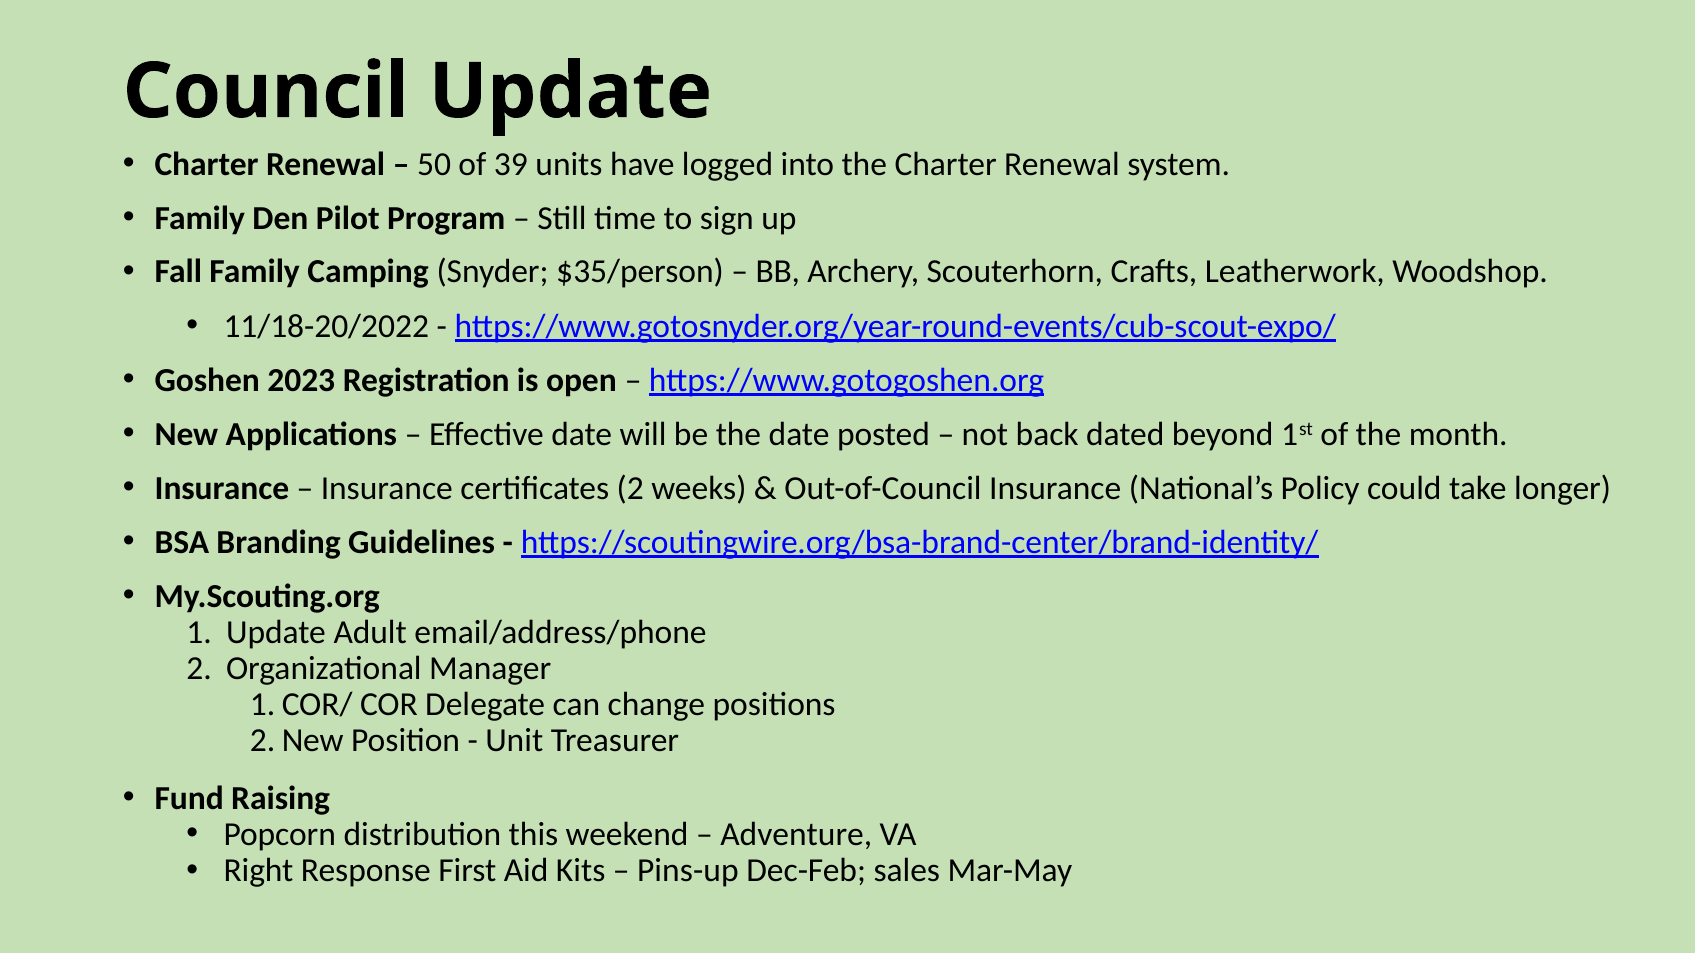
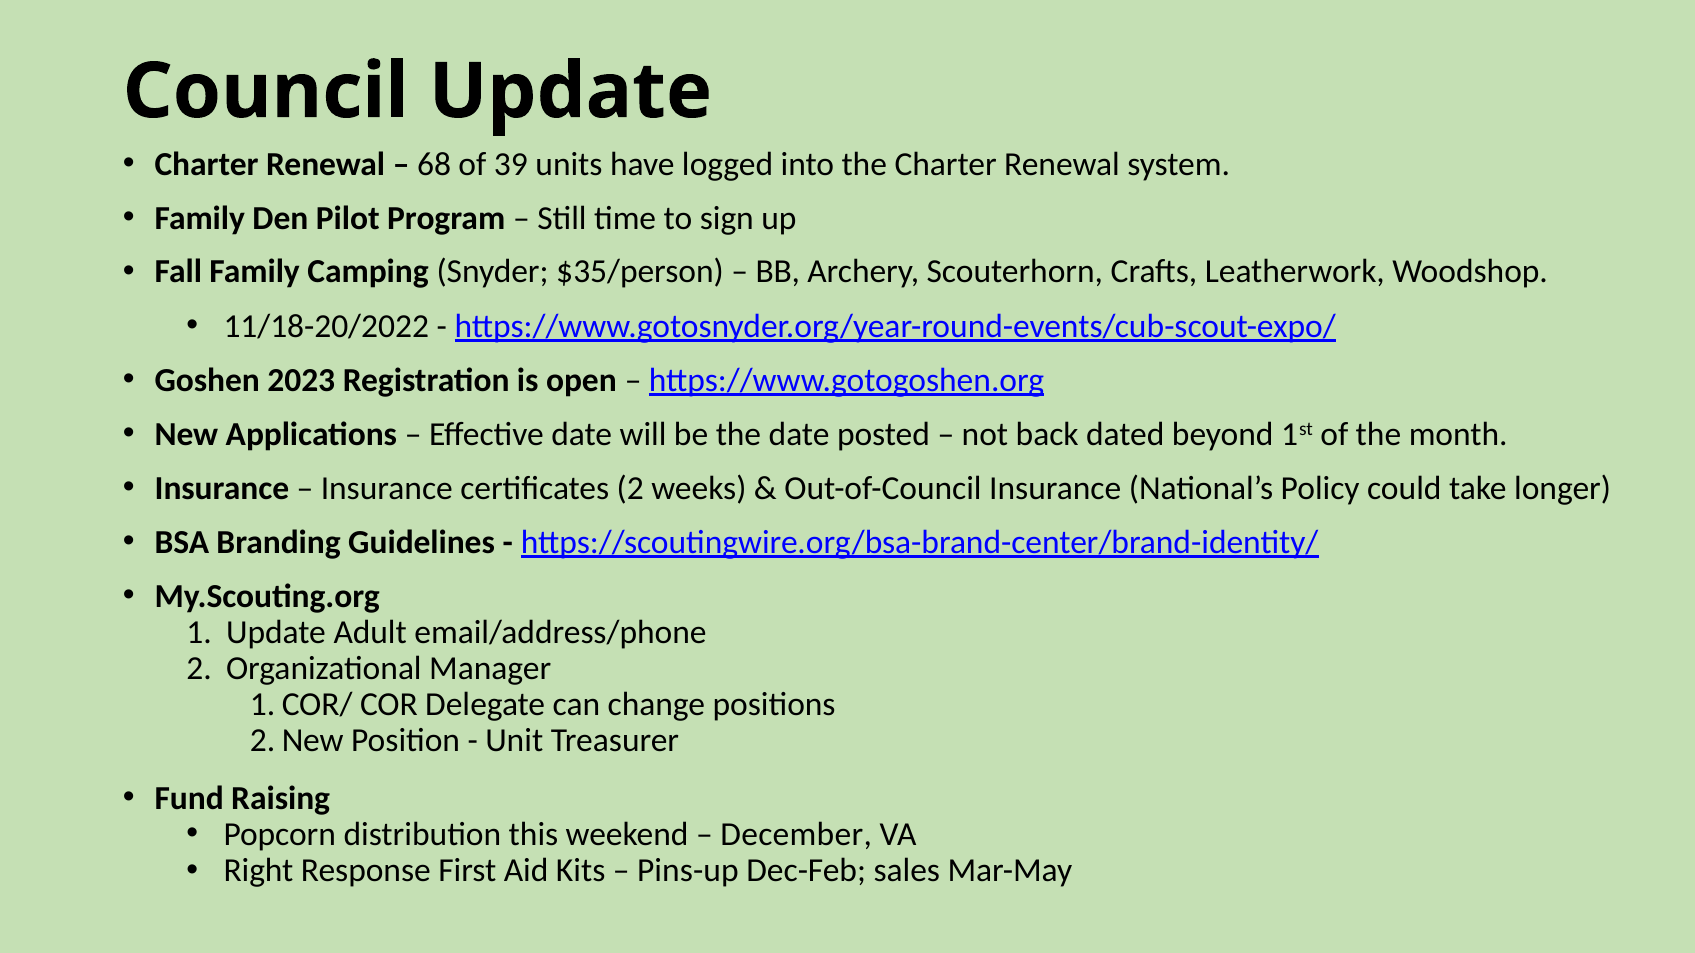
50: 50 -> 68
Adventure: Adventure -> December
